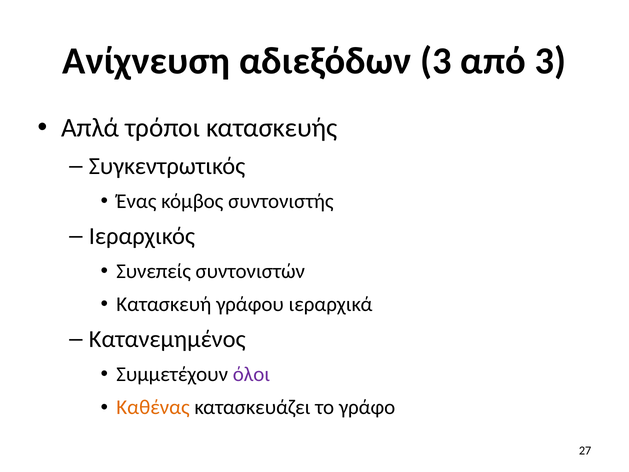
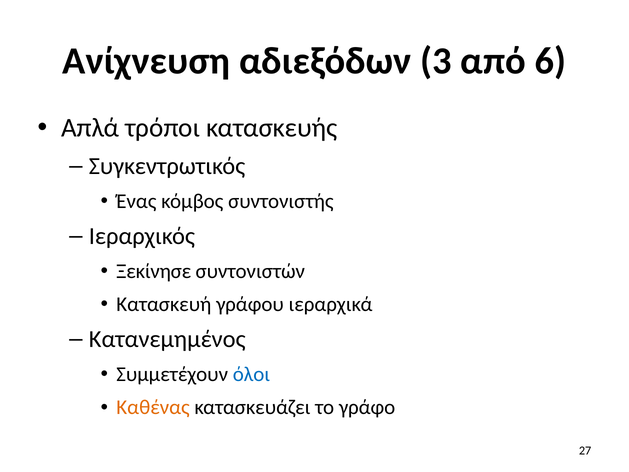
από 3: 3 -> 6
Συνεπείς: Συνεπείς -> Ξεκίνησε
όλοι colour: purple -> blue
